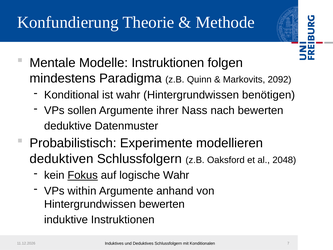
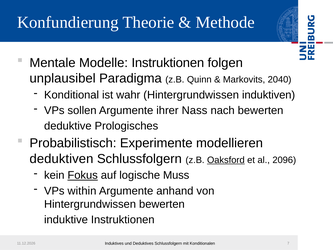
mindestens: mindestens -> unplausibel
2092: 2092 -> 2040
benötigen: benötigen -> induktiven
Datenmuster: Datenmuster -> Prologisches
Oaksford underline: none -> present
2048: 2048 -> 2096
logische Wahr: Wahr -> Muss
